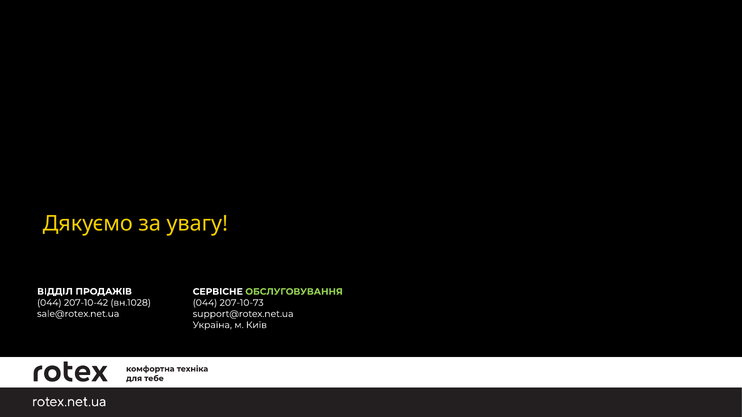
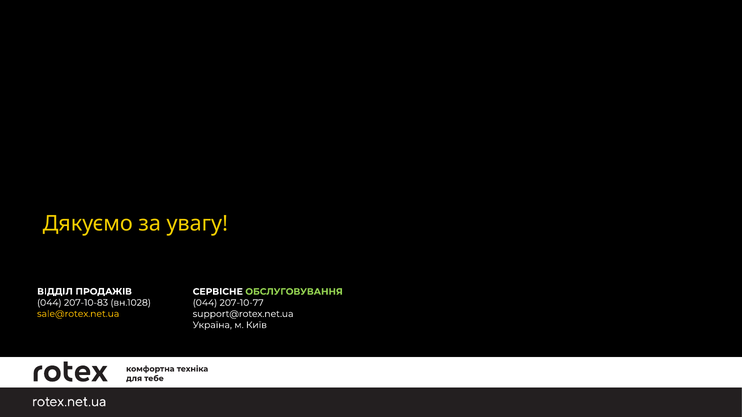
207-10-42: 207-10-42 -> 207-10-83
207-10-73: 207-10-73 -> 207-10-77
sale@rotex.net.ua colour: white -> yellow
